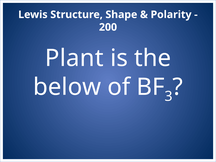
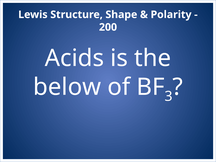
Plant: Plant -> Acids
